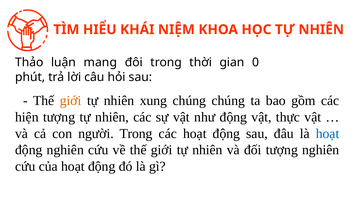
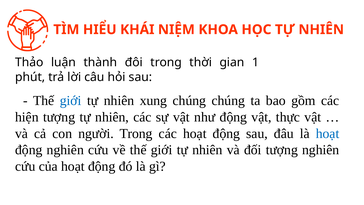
mang: mang -> thành
0: 0 -> 1
giới at (71, 101) colour: orange -> blue
